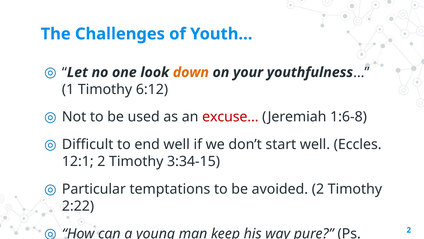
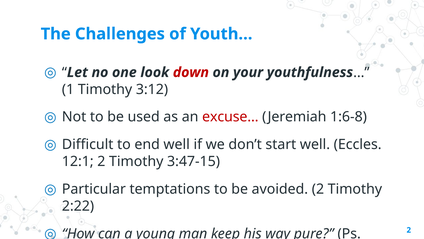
down colour: orange -> red
6:12: 6:12 -> 3:12
3:34-15: 3:34-15 -> 3:47-15
